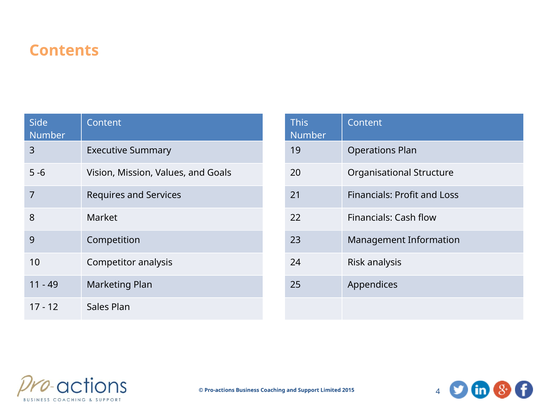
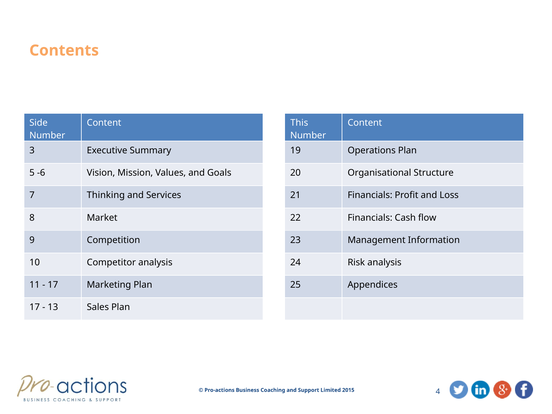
Requires: Requires -> Thinking
49 at (53, 285): 49 -> 17
12: 12 -> 13
